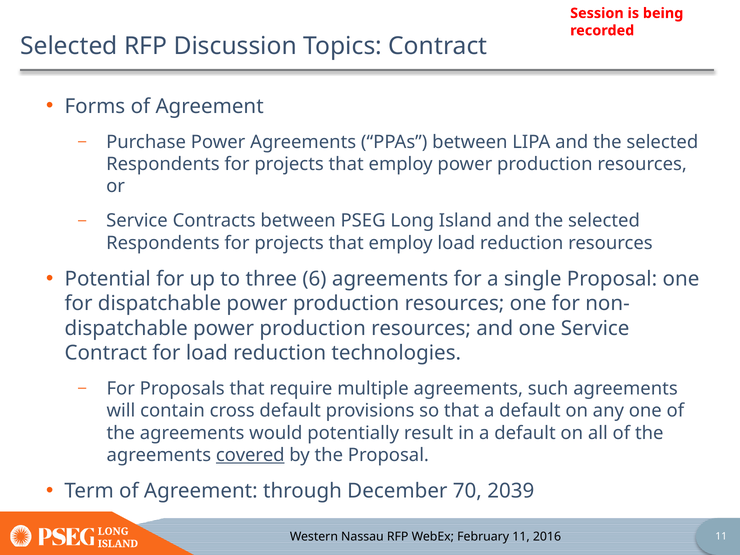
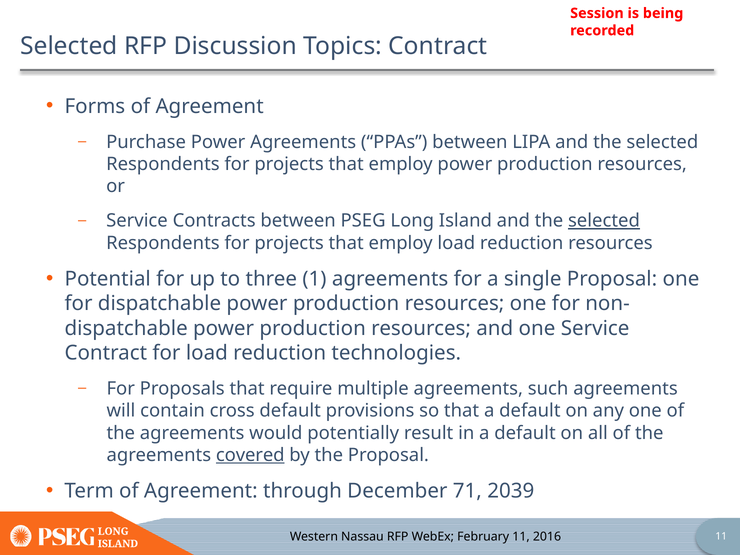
selected at (604, 221) underline: none -> present
6: 6 -> 1
70: 70 -> 71
